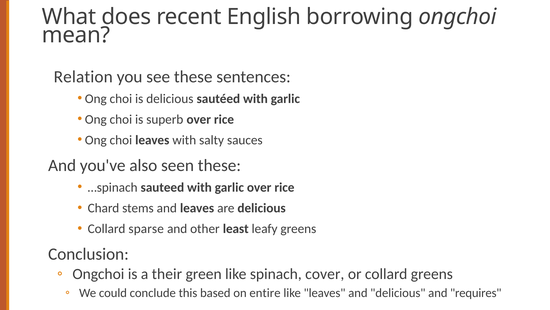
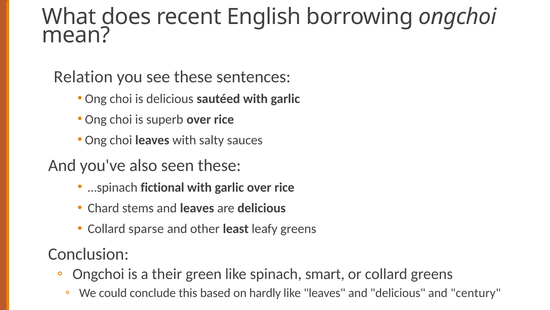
sauteed: sauteed -> fictional
cover: cover -> smart
entire: entire -> hardly
requires: requires -> century
